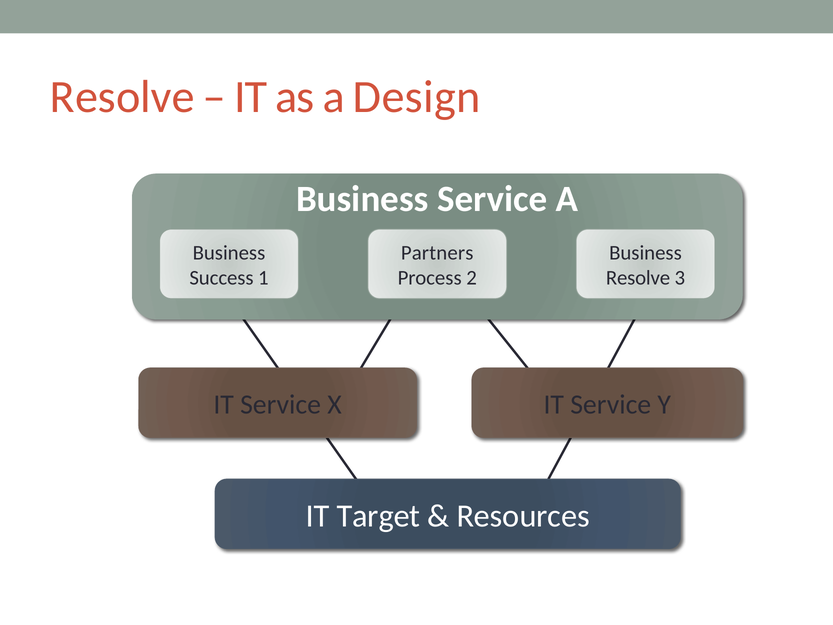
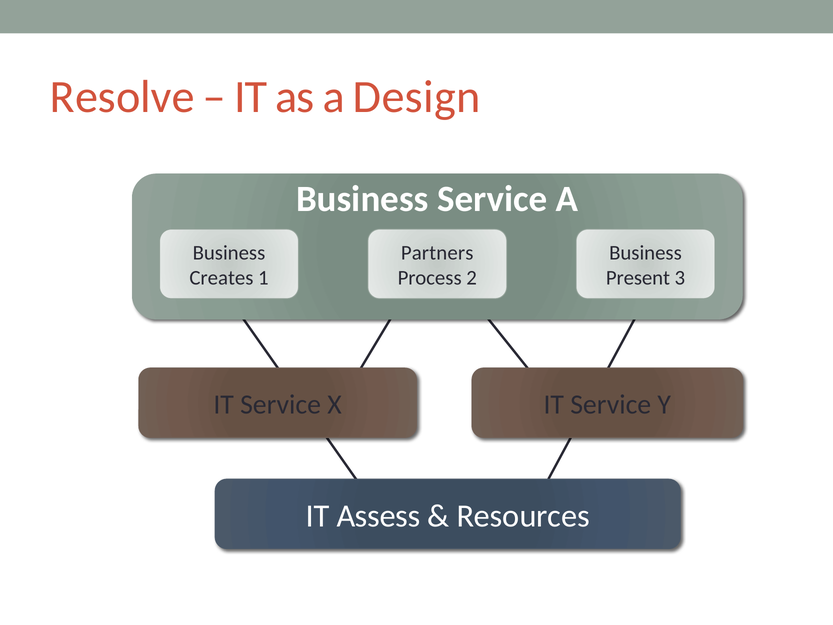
Success: Success -> Creates
Resolve at (638, 278): Resolve -> Present
Target: Target -> Assess
